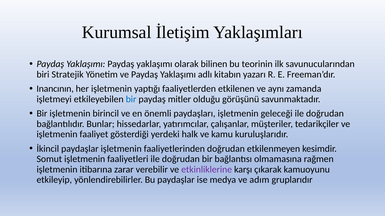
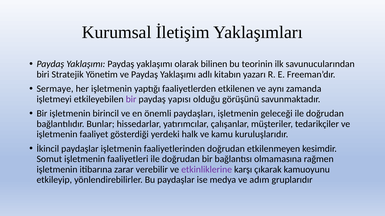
Inancının: Inancının -> Sermaye
bir at (131, 99) colour: blue -> purple
mitler: mitler -> yapısı
